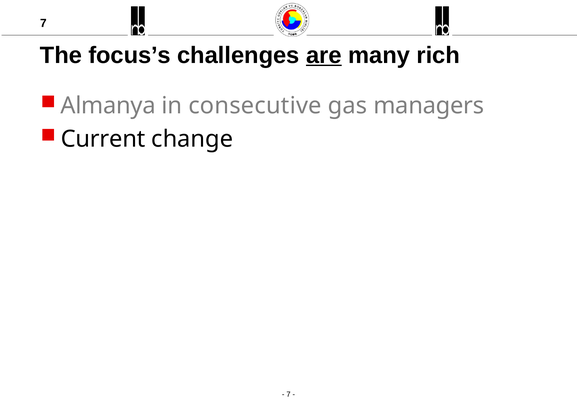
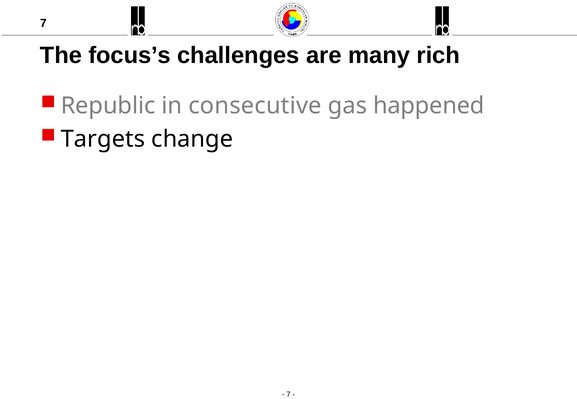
are underline: present -> none
Almanya: Almanya -> Republic
managers: managers -> happened
Current: Current -> Targets
